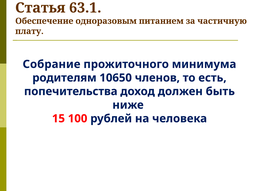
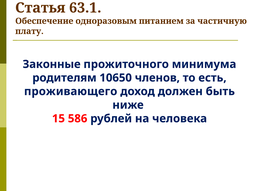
Собрание: Собрание -> Законные
попечительства: попечительства -> проживающего
100: 100 -> 586
